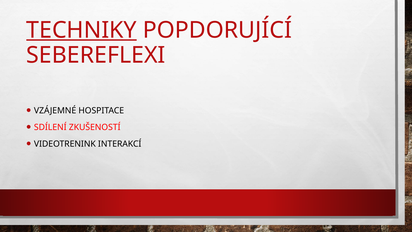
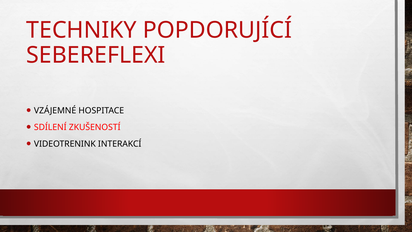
TECHNIKY underline: present -> none
